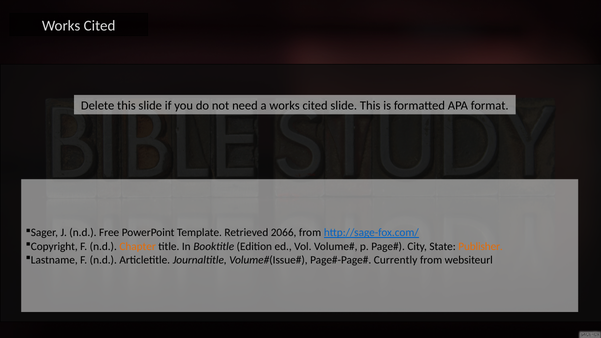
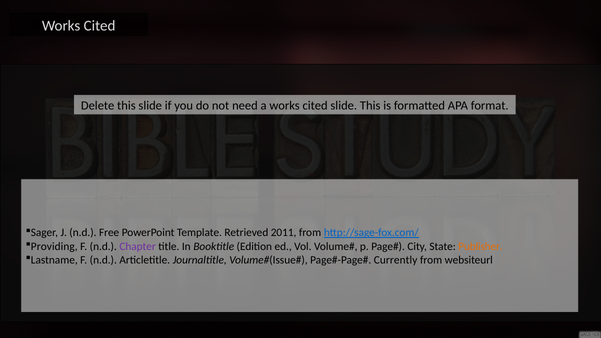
2066: 2066 -> 2011
Copyright: Copyright -> Providing
Chapter colour: orange -> purple
